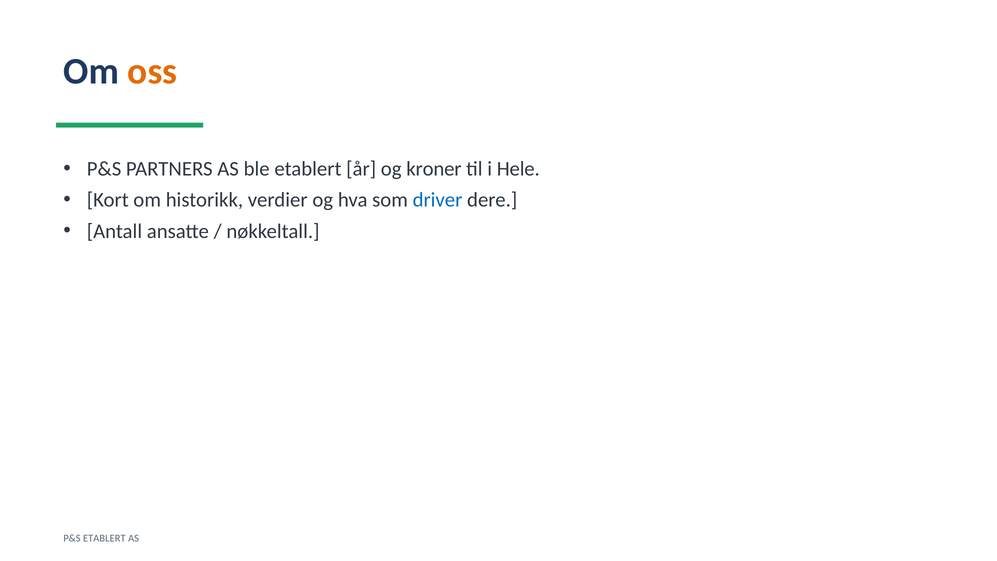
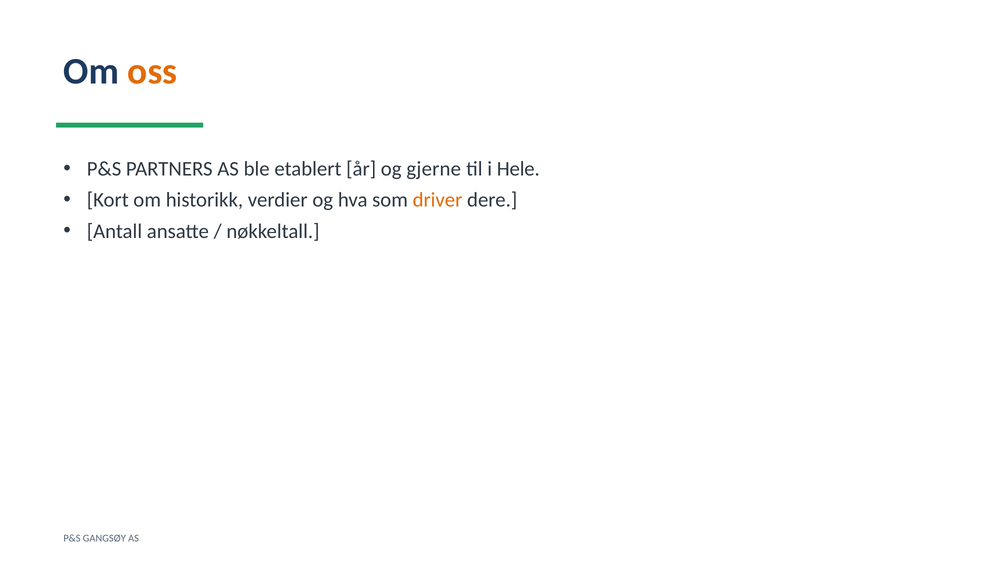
kroner: kroner -> gjerne
driver colour: blue -> orange
P&S ETABLERT: ETABLERT -> GANGSØY
